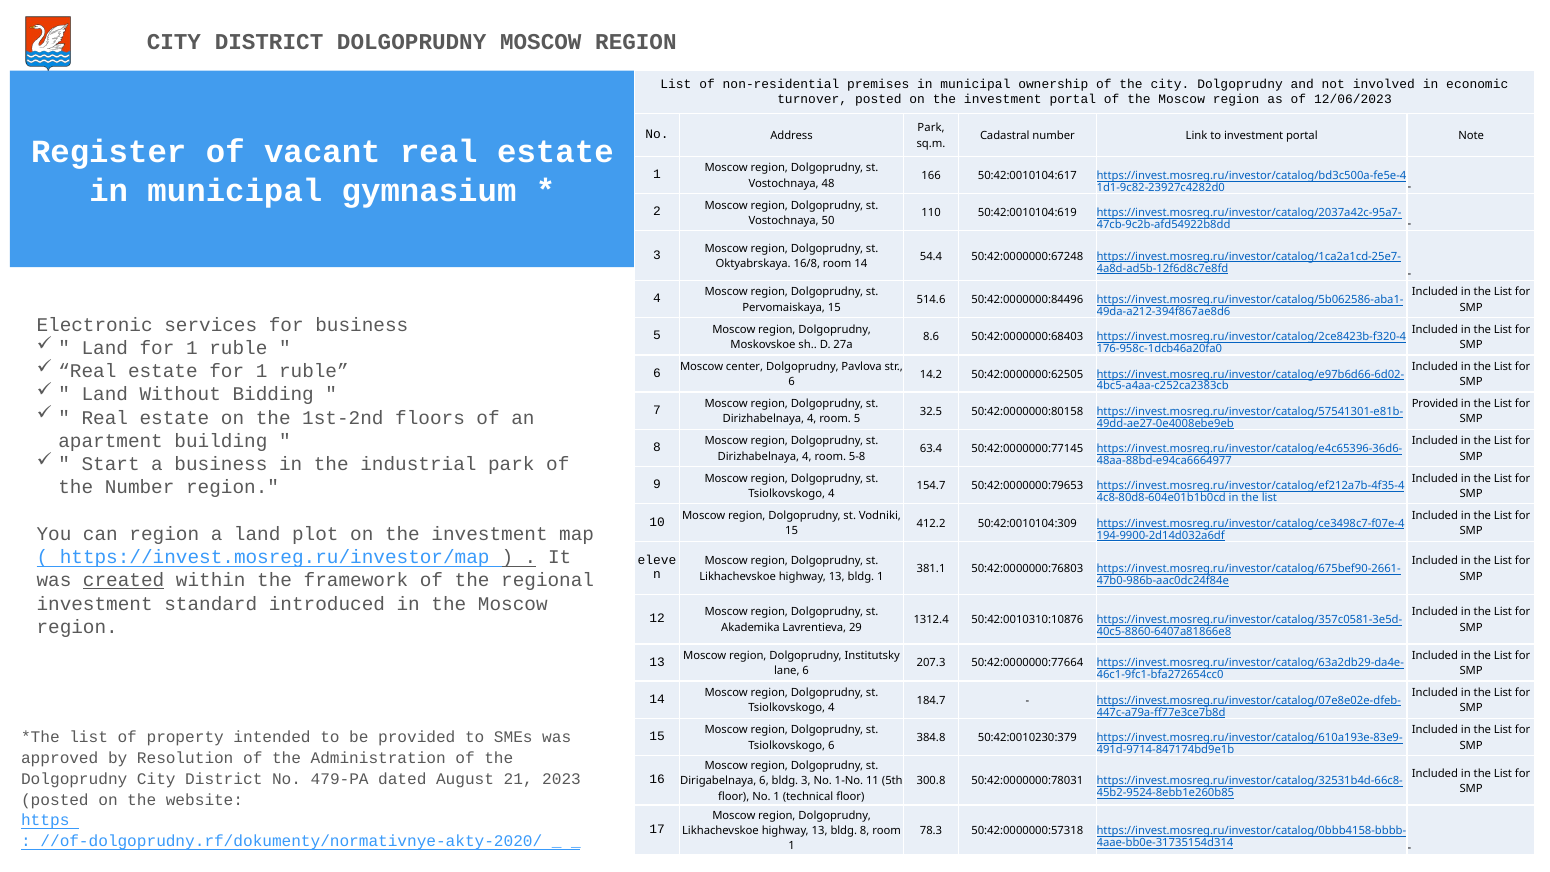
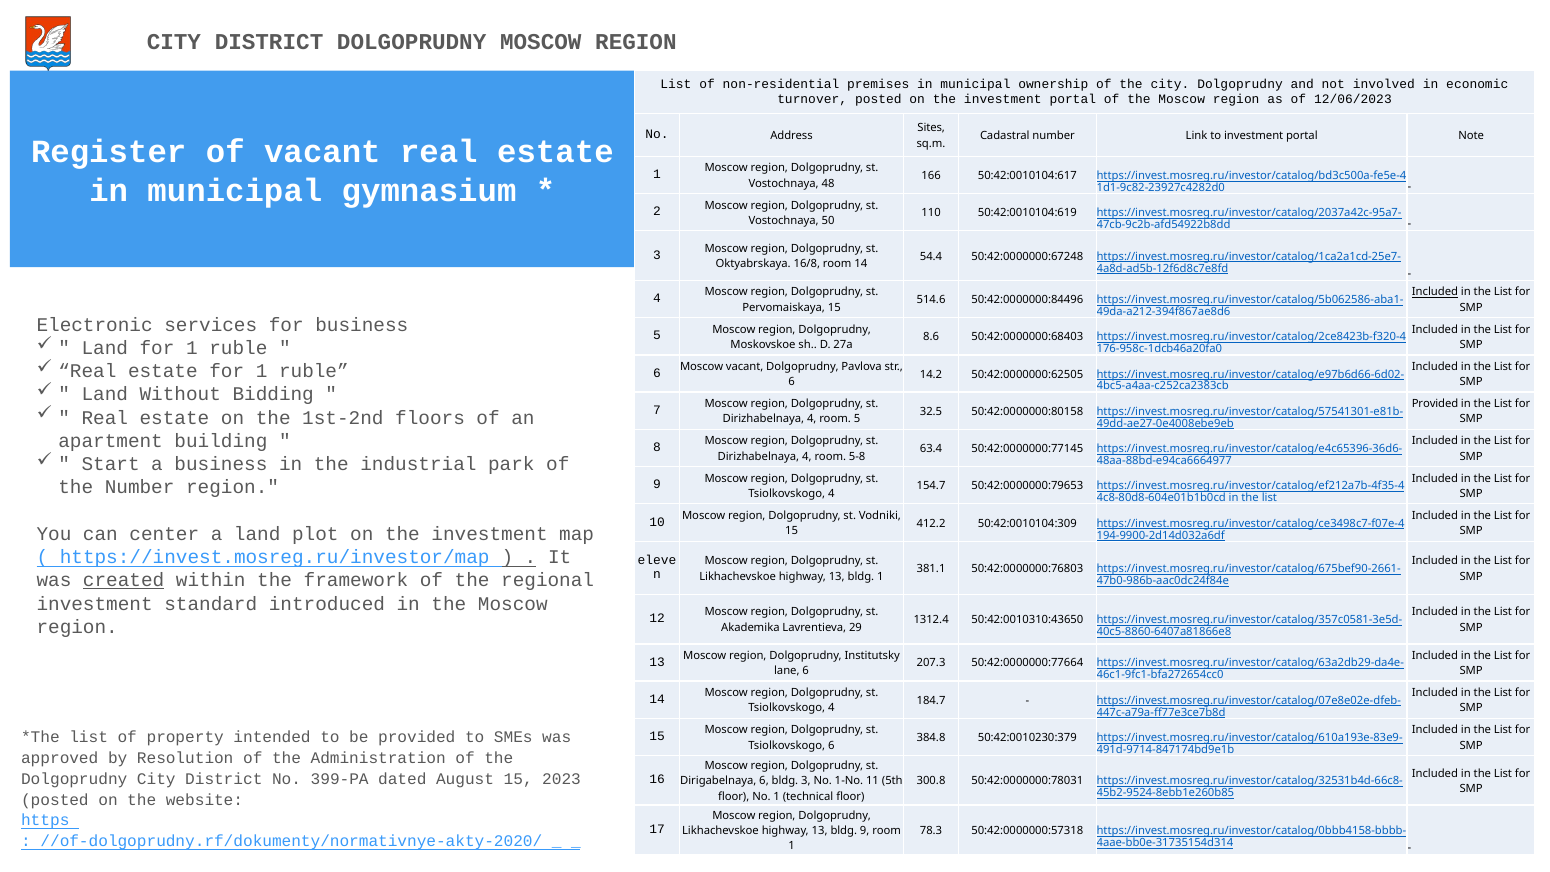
Park at (931, 128): Park -> Sites
Included at (1435, 292) underline: none -> present
Moscow center: center -> vacant
can region: region -> center
50:42:0010310:10876: 50:42:0010310:10876 -> 50:42:0010310:43650
479-PA: 479-PA -> 399-PA
August 21: 21 -> 15
bldg 8: 8 -> 9
